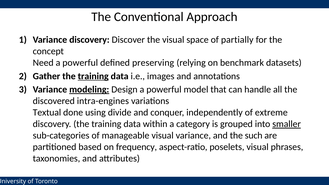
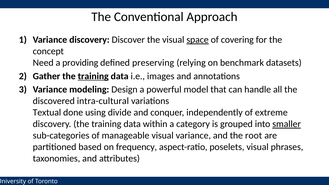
space underline: none -> present
partially: partially -> covering
Need a powerful: powerful -> providing
modeling underline: present -> none
intra-engines: intra-engines -> intra-cultural
such: such -> root
